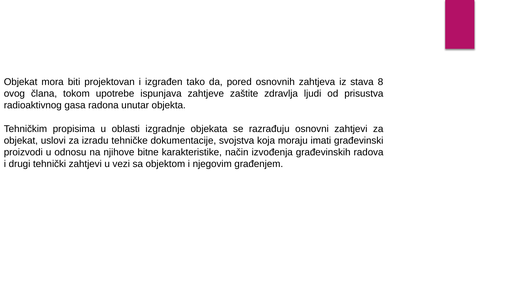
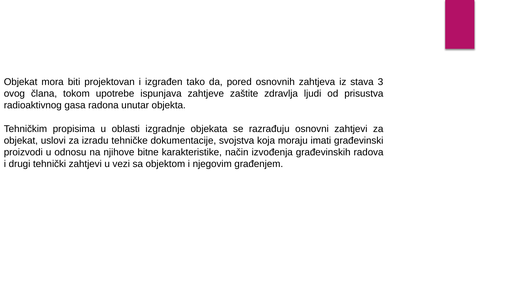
8: 8 -> 3
